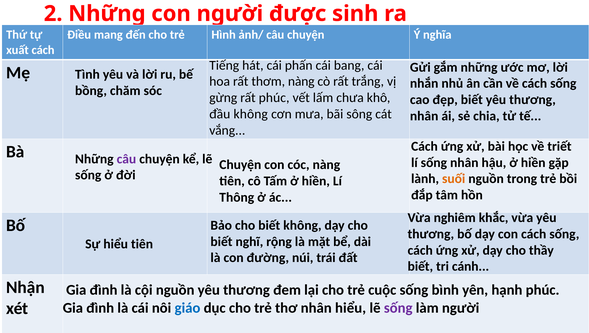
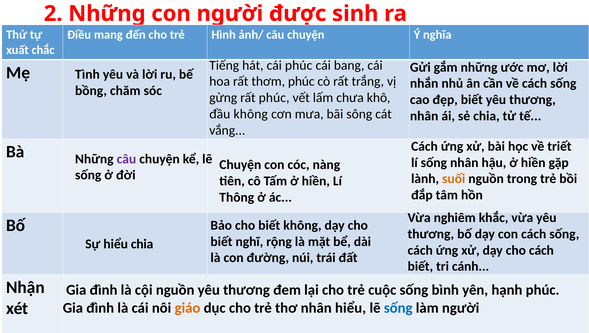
xuất cách: cách -> chắc
cái phấn: phấn -> phúc
thơm nàng: nàng -> phúc
hiểu tiên: tiên -> chia
cho thầy: thầy -> cách
giáo colour: blue -> orange
sống at (398, 307) colour: purple -> blue
